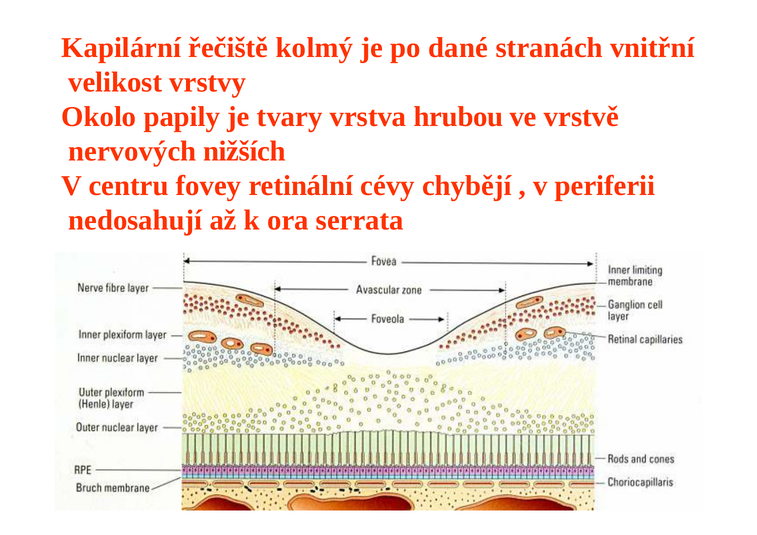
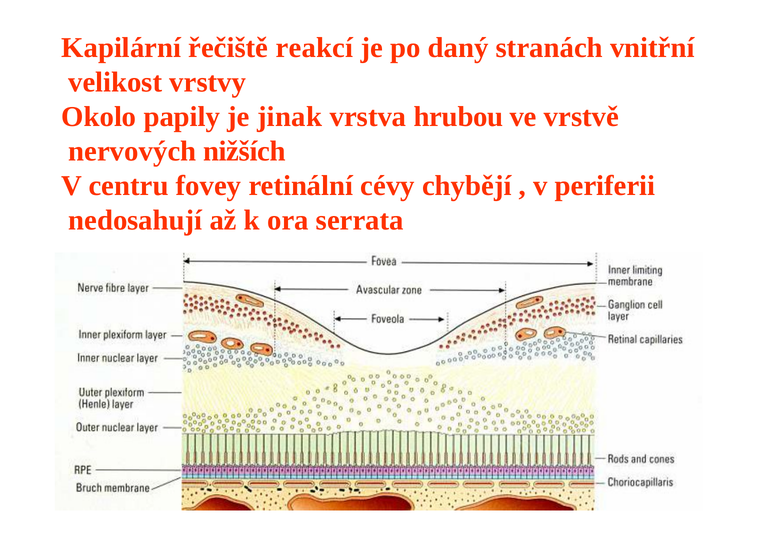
kolmý: kolmý -> reakcí
dané: dané -> daný
tvary: tvary -> jinak
